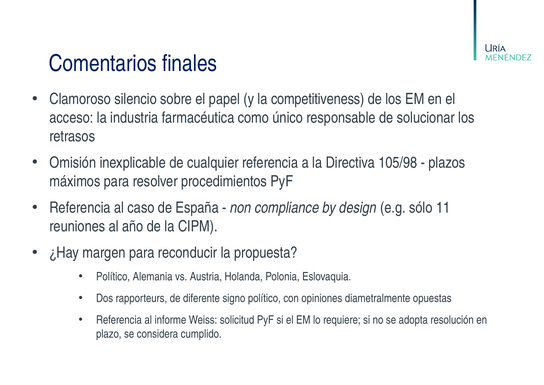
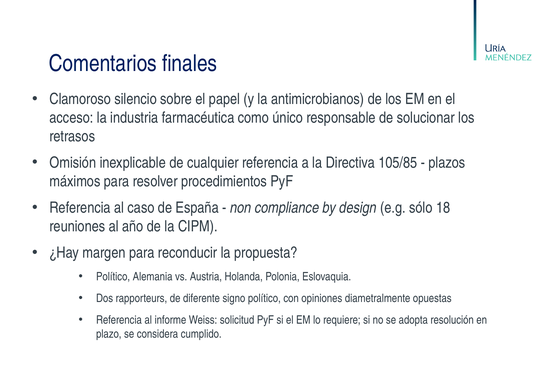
competitiveness: competitiveness -> antimicrobianos
105/98: 105/98 -> 105/85
11: 11 -> 18
